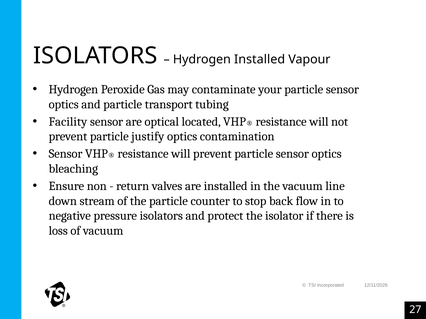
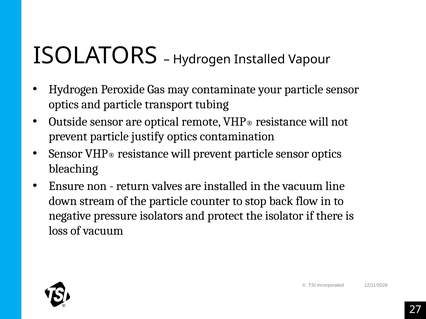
Facility: Facility -> Outside
located: located -> remote
